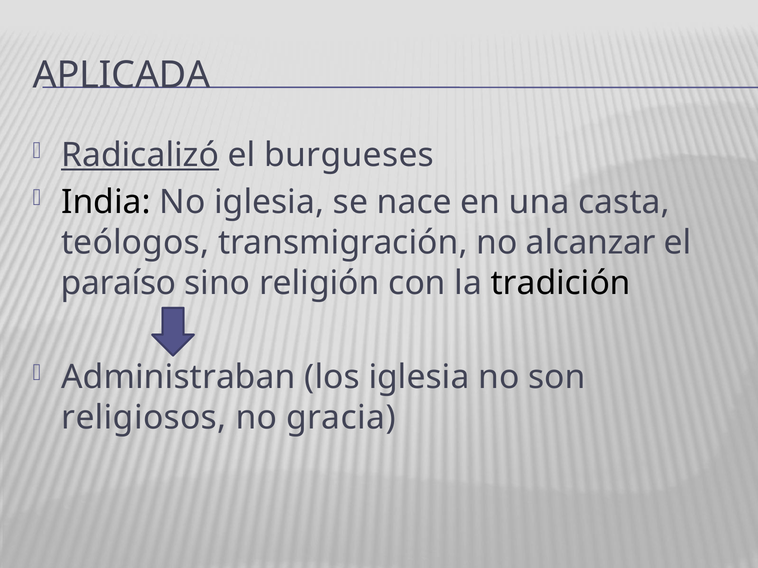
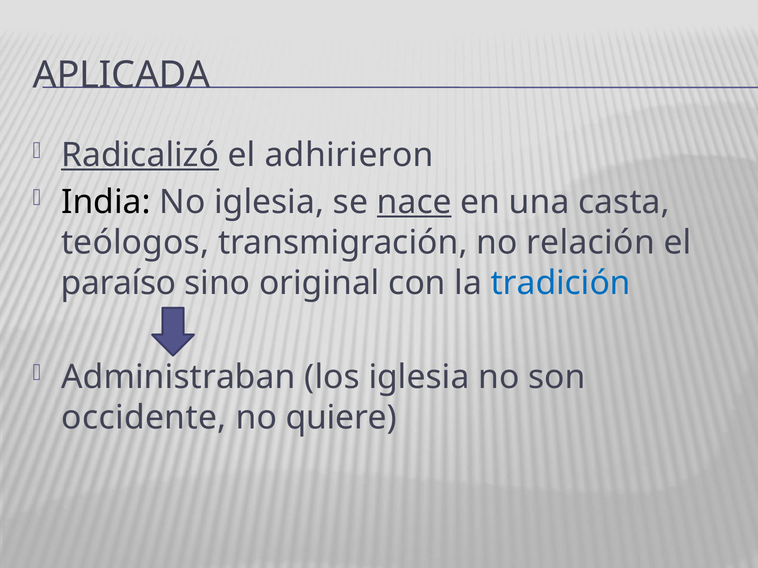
burgueses: burgueses -> adhirieron
nace underline: none -> present
alcanzar: alcanzar -> relación
religión: religión -> original
tradición colour: black -> blue
religiosos: religiosos -> occidente
gracia: gracia -> quiere
